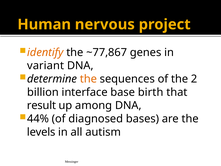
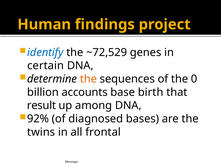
nervous: nervous -> findings
identify colour: orange -> blue
~77,867: ~77,867 -> ~72,529
variant: variant -> certain
2: 2 -> 0
interface: interface -> accounts
44%: 44% -> 92%
levels: levels -> twins
autism: autism -> frontal
